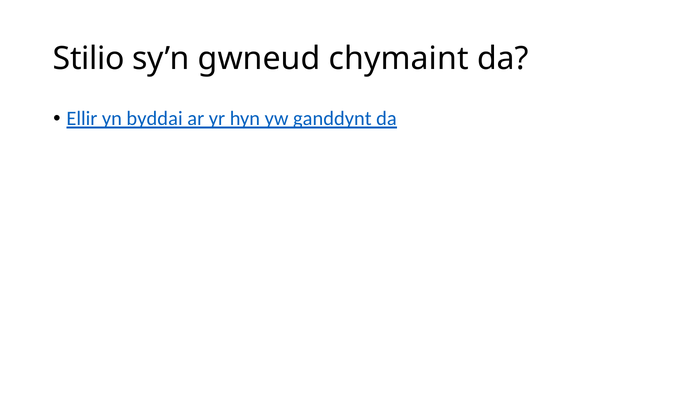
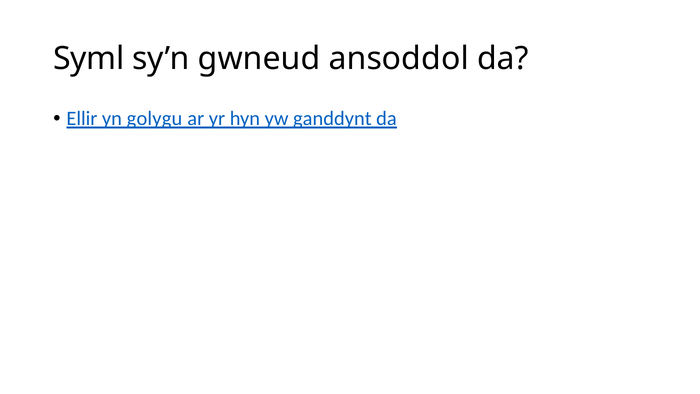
Stilio: Stilio -> Syml
chymaint: chymaint -> ansoddol
byddai: byddai -> golygu
